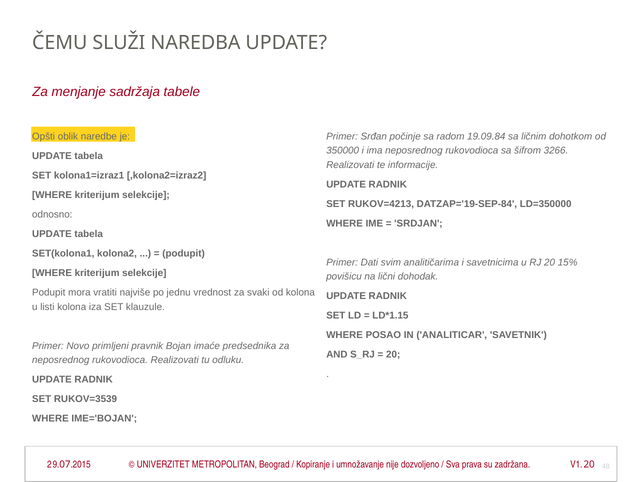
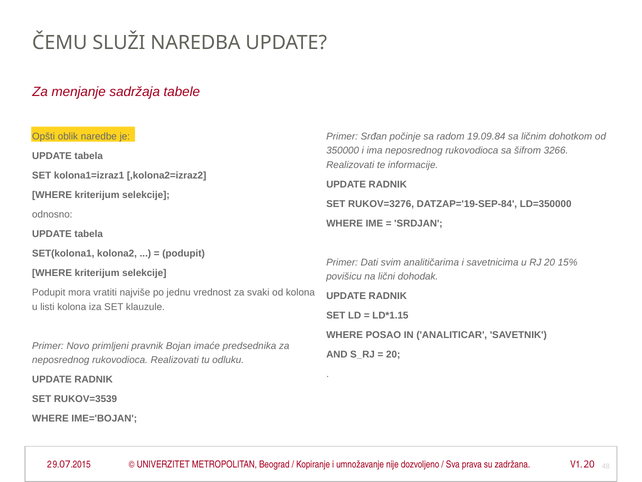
RUKOV=4213: RUKOV=4213 -> RUKOV=3276
